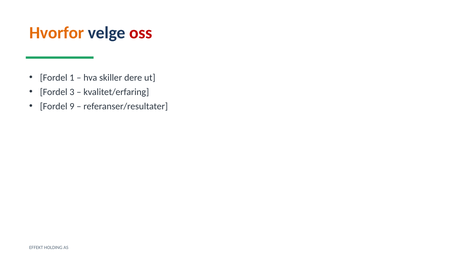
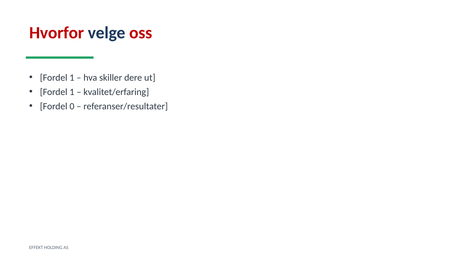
Hvorfor colour: orange -> red
3 at (72, 92): 3 -> 1
9: 9 -> 0
